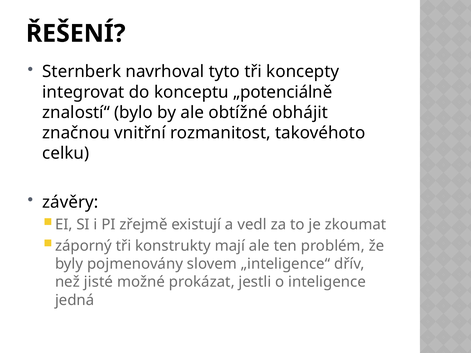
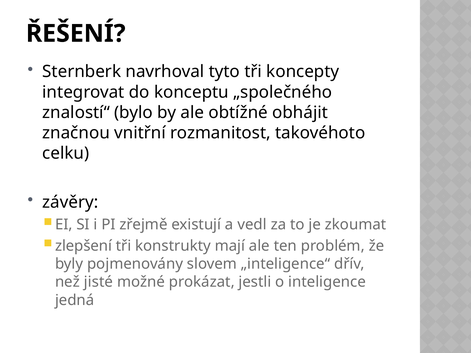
„potenciálně: „potenciálně -> „společného
záporný: záporný -> zlepšení
